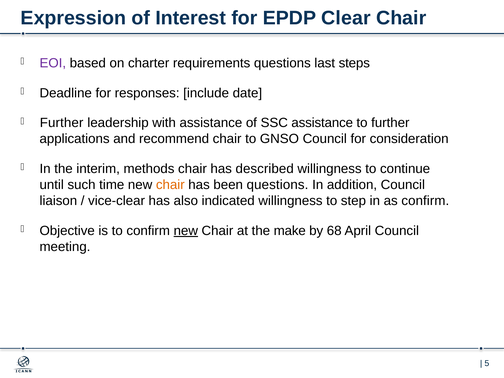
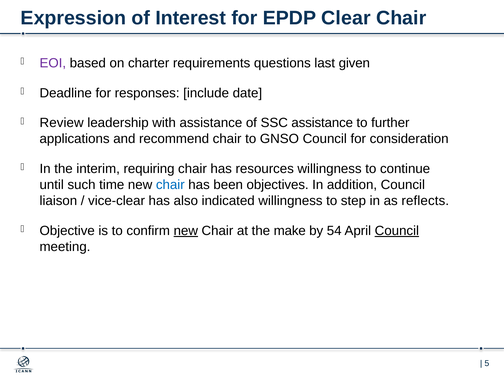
steps: steps -> given
Further at (62, 123): Further -> Review
methods: methods -> requiring
described: described -> resources
chair at (170, 185) colour: orange -> blue
been questions: questions -> objectives
as confirm: confirm -> reflects
68: 68 -> 54
Council at (397, 231) underline: none -> present
